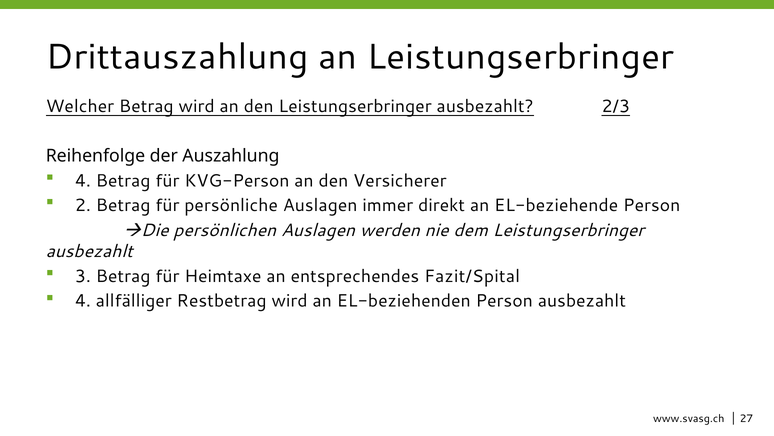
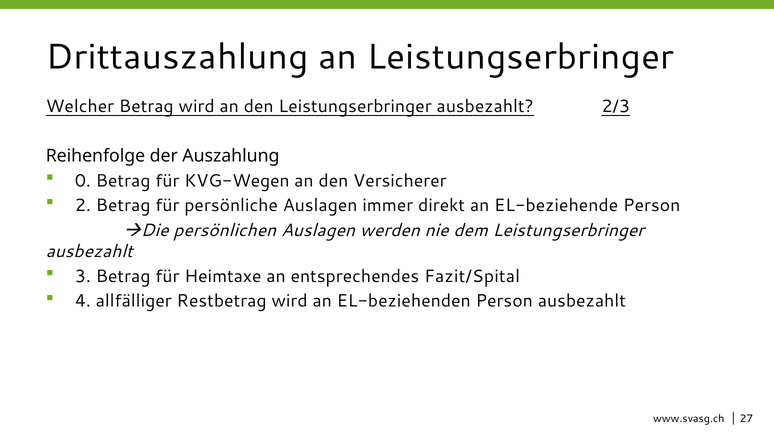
4 at (83, 180): 4 -> 0
KVG-Person: KVG-Person -> KVG-Wegen
